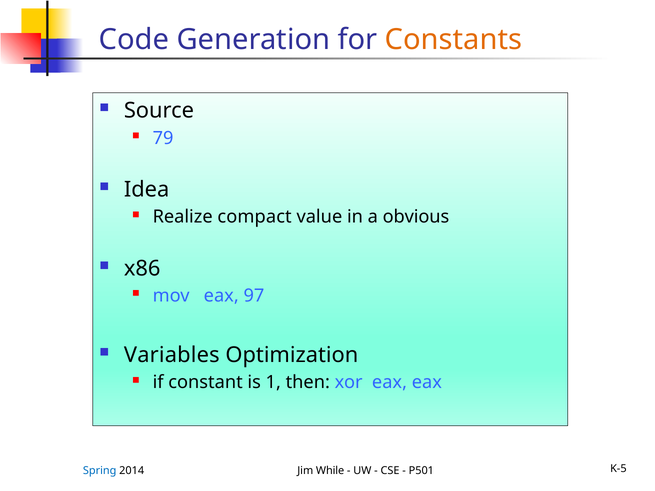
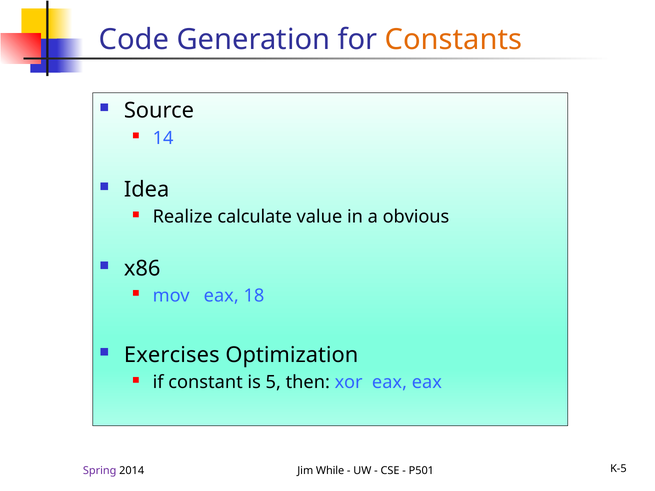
79: 79 -> 14
compact: compact -> calculate
97: 97 -> 18
Variables: Variables -> Exercises
1: 1 -> 5
Spring colour: blue -> purple
